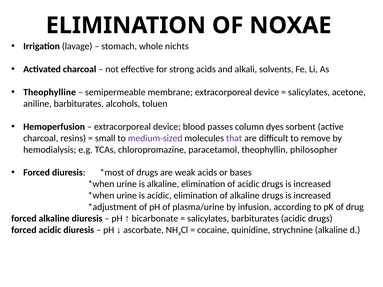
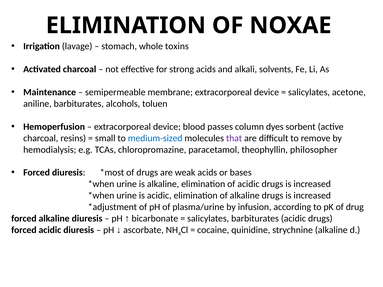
nichts: nichts -> toxins
Theophylline: Theophylline -> Maintenance
medium-sized colour: purple -> blue
